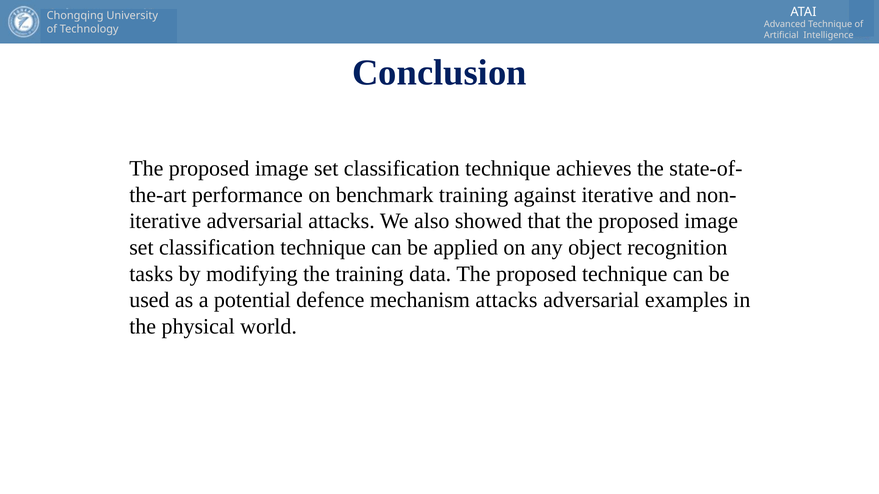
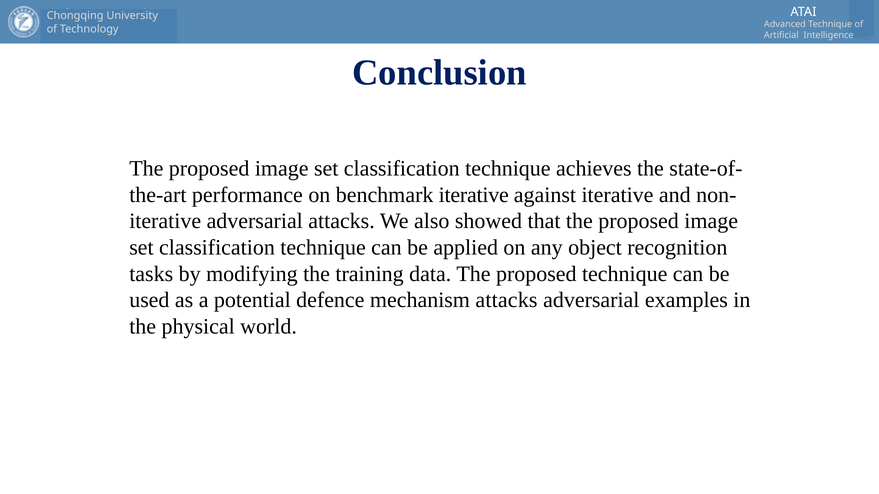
benchmark training: training -> iterative
